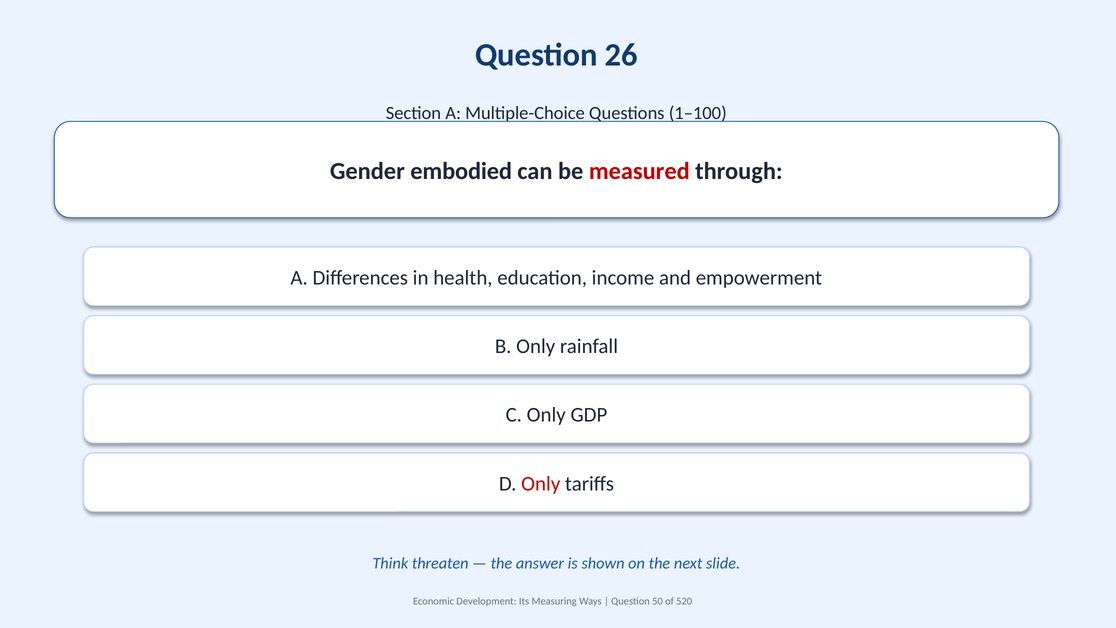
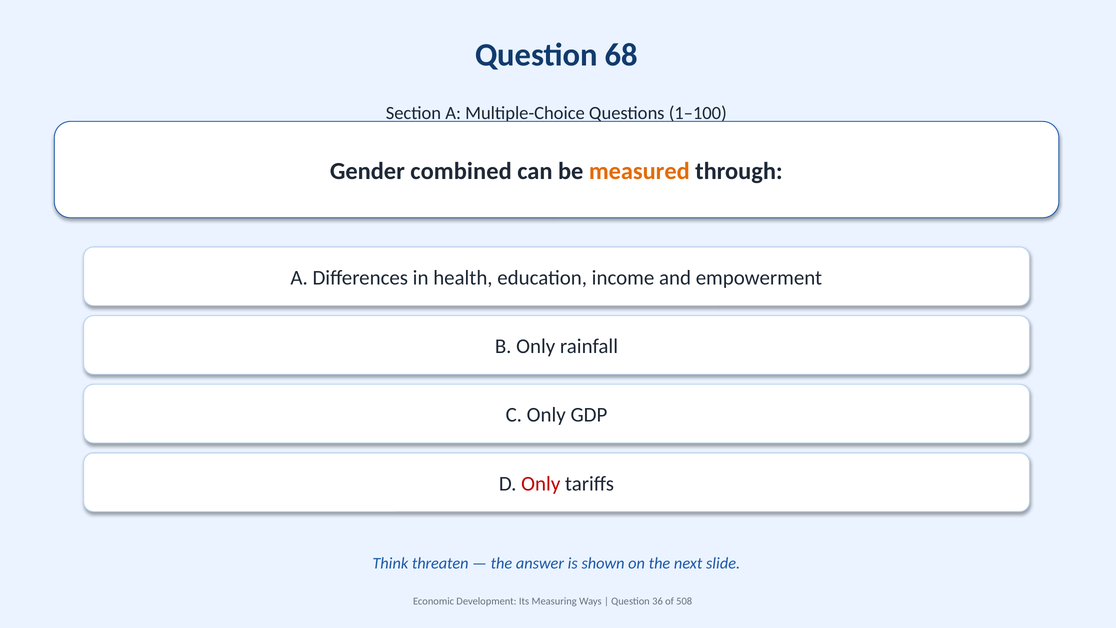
26: 26 -> 68
embodied: embodied -> combined
measured colour: red -> orange
50: 50 -> 36
520: 520 -> 508
